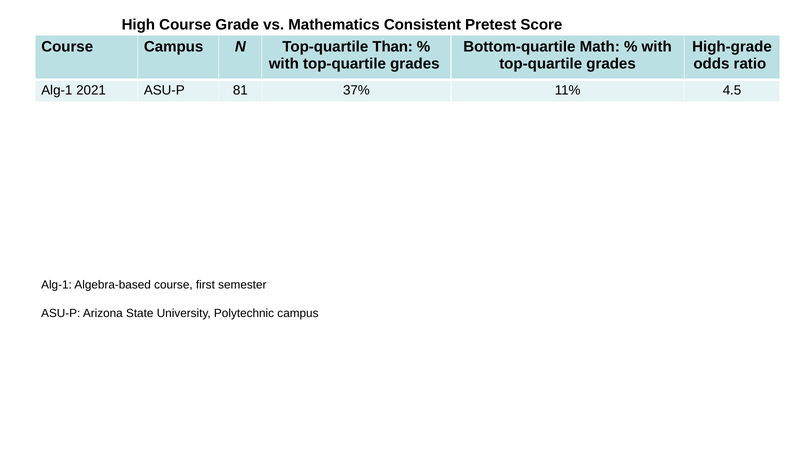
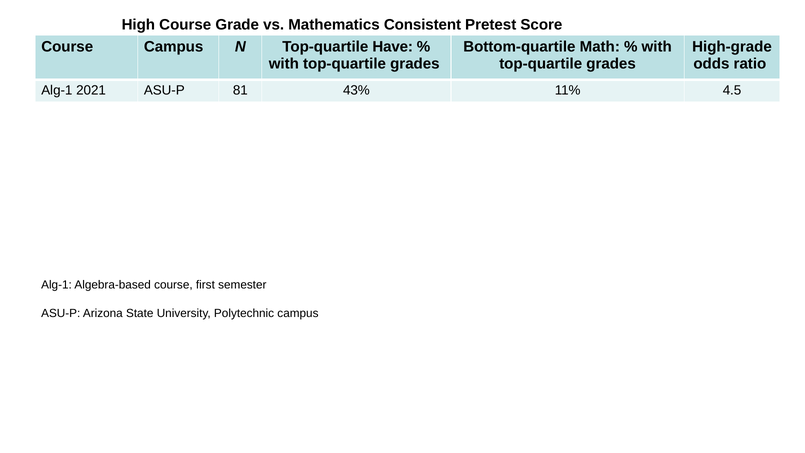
Than: Than -> Have
37%: 37% -> 43%
